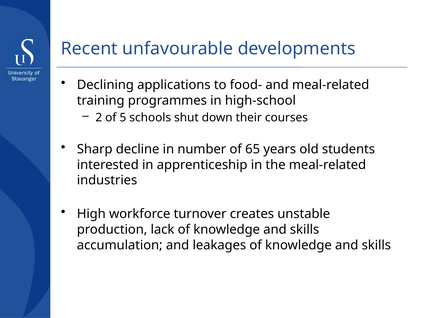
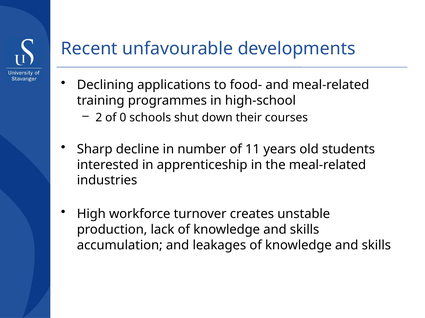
5: 5 -> 0
65: 65 -> 11
